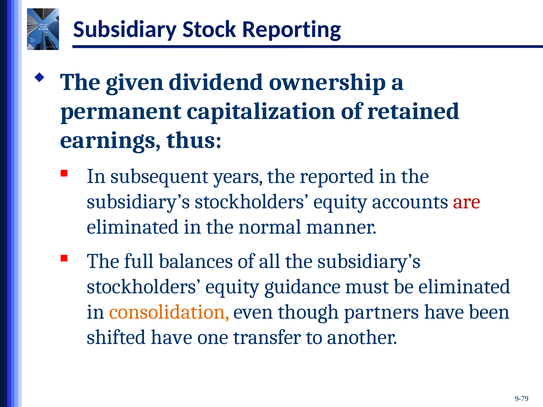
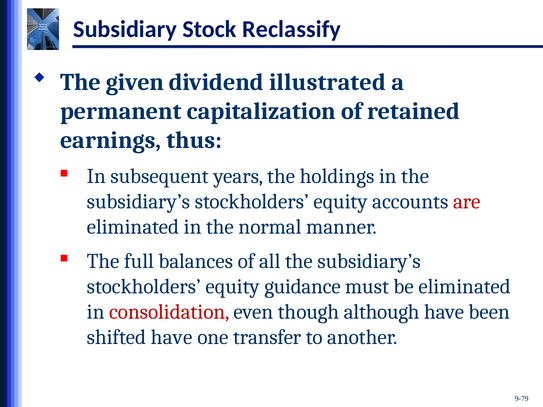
Reporting: Reporting -> Reclassify
ownership: ownership -> illustrated
reported: reported -> holdings
consolidation colour: orange -> red
partners: partners -> although
